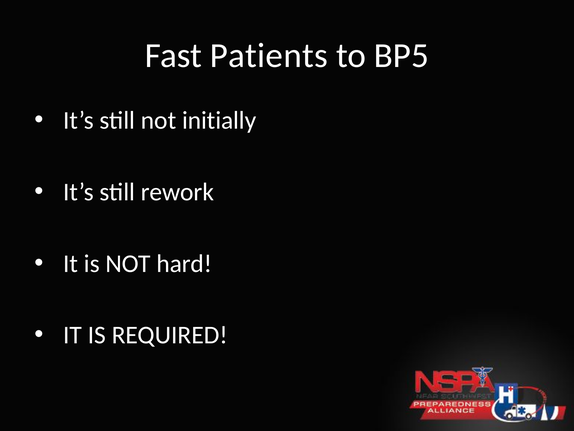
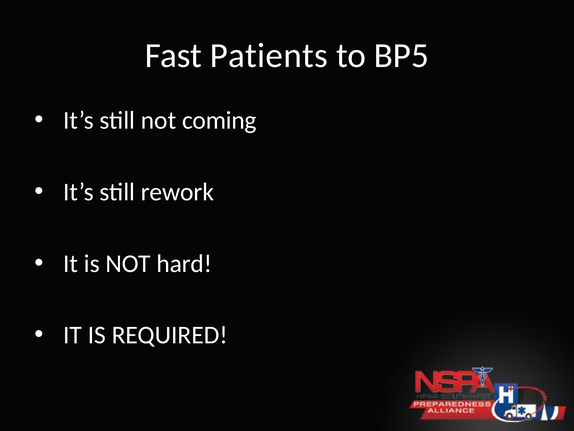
initially: initially -> coming
